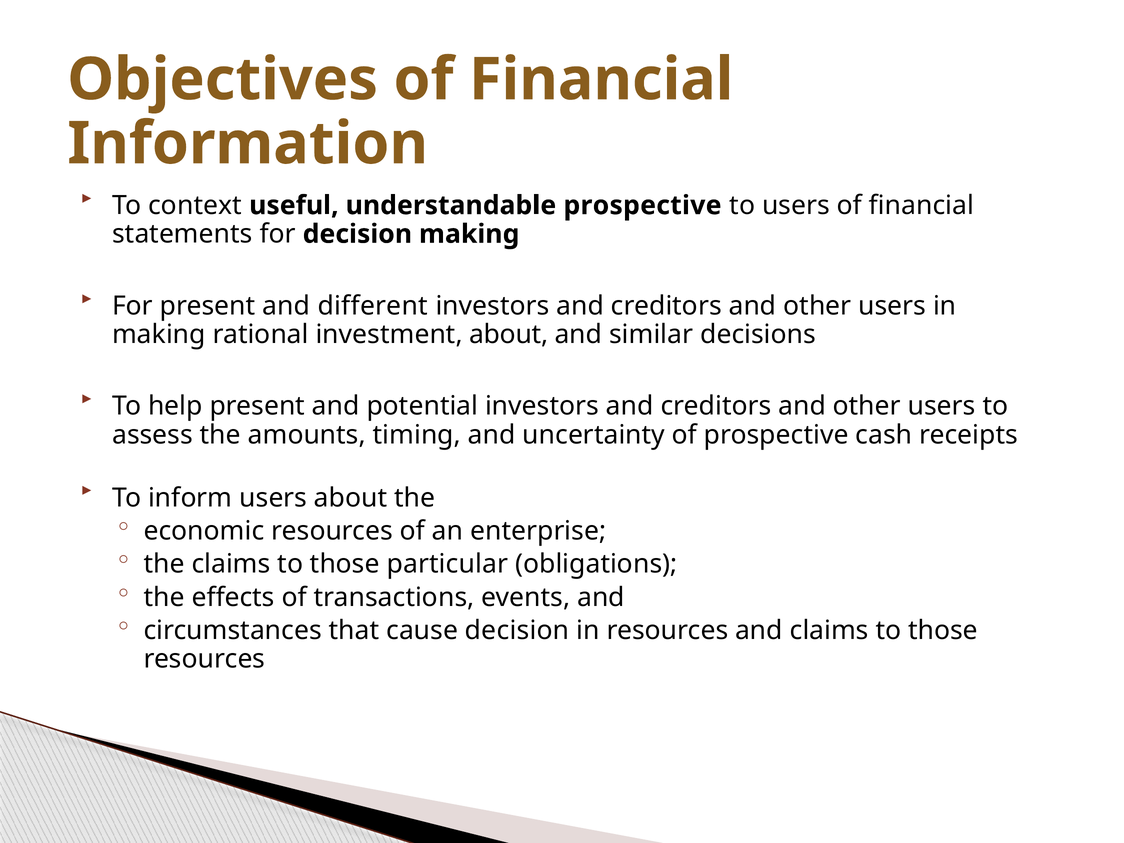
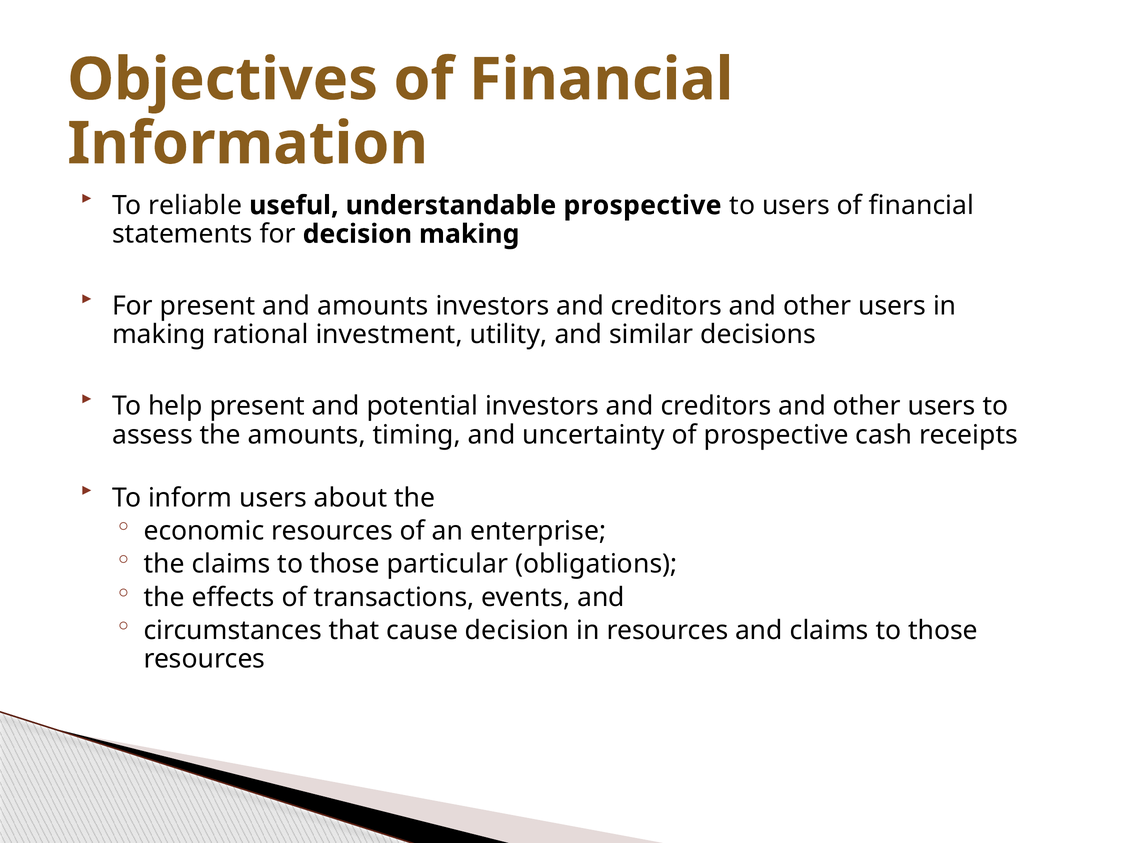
context: context -> reliable
and different: different -> amounts
investment about: about -> utility
